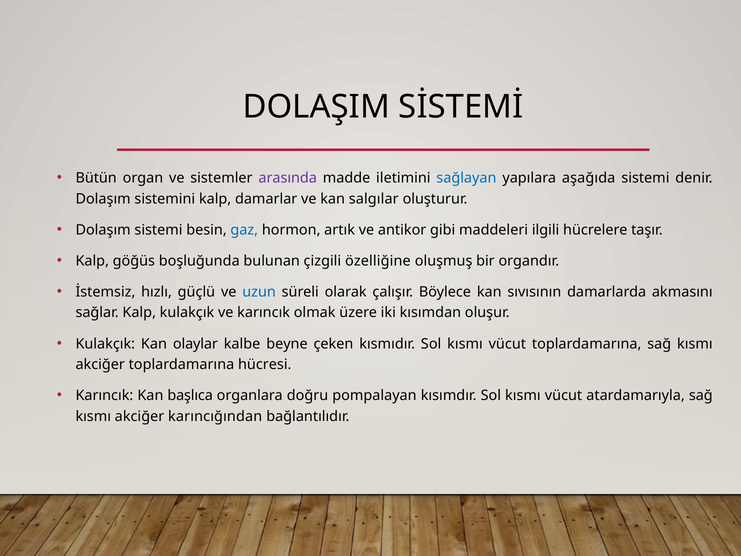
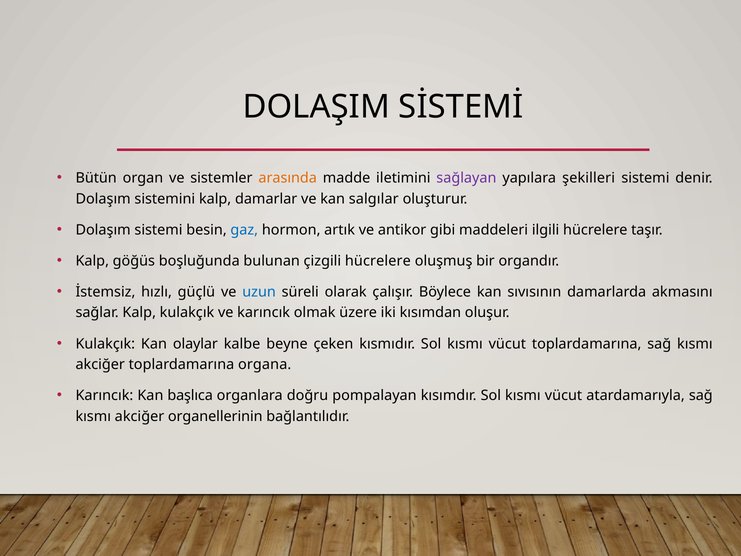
arasında colour: purple -> orange
sağlayan colour: blue -> purple
aşağıda: aşağıda -> şekilleri
çizgili özelliğine: özelliğine -> hücrelere
hücresi: hücresi -> organa
karıncığından: karıncığından -> organellerinin
